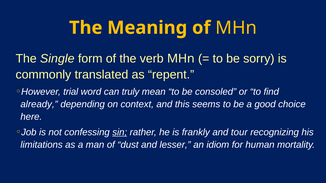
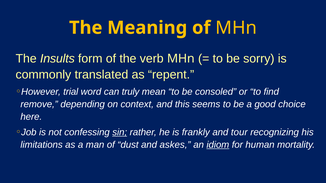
Single: Single -> Insults
already: already -> remove
lesser: lesser -> askes
idiom underline: none -> present
